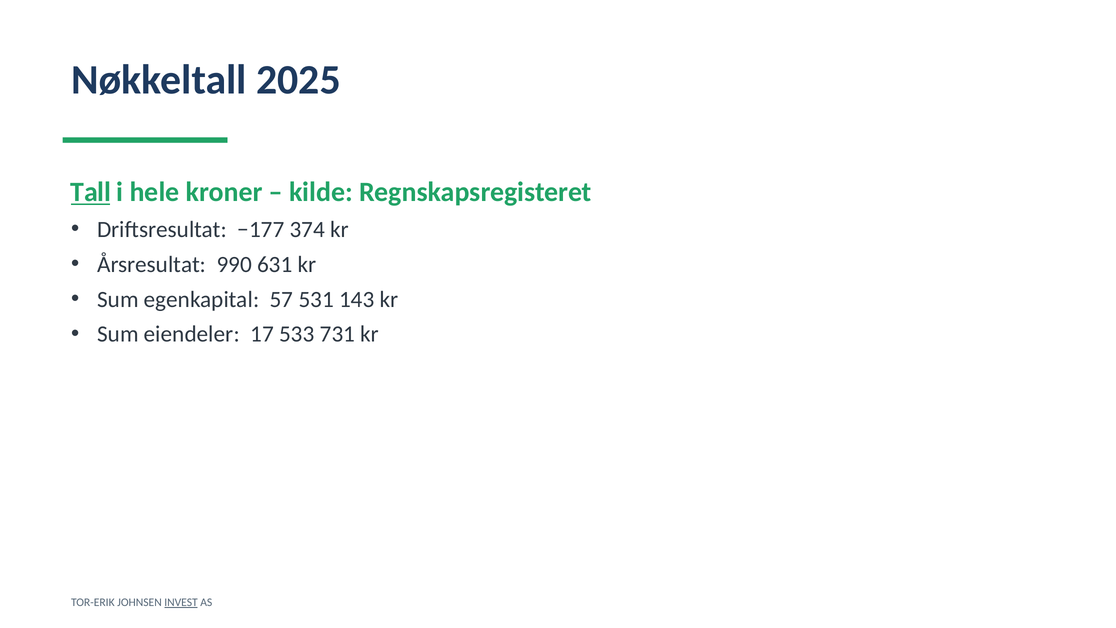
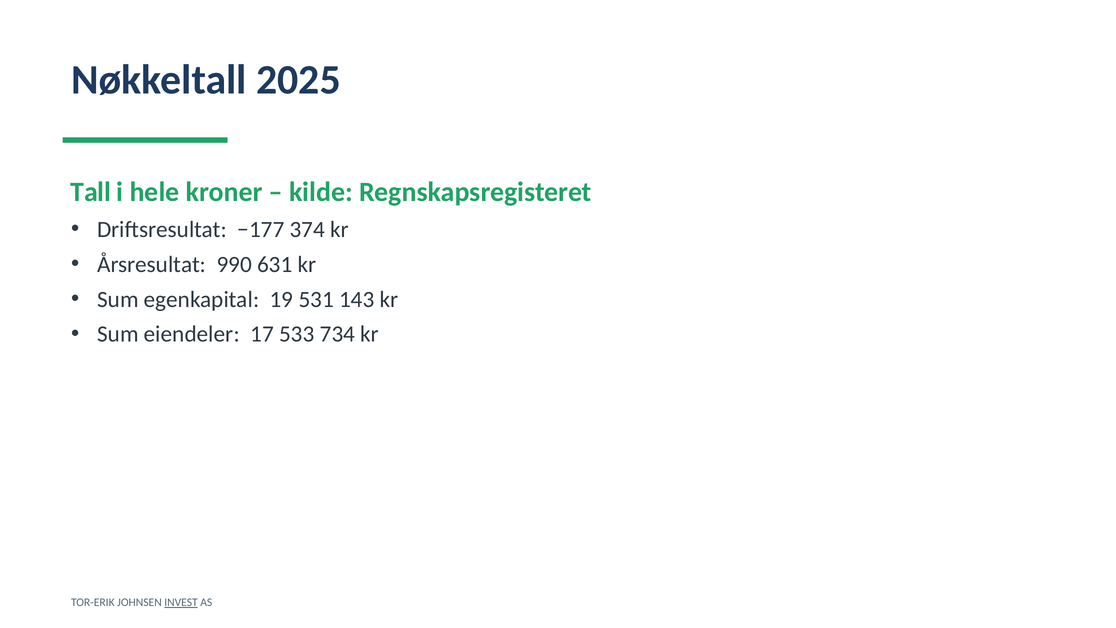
Tall underline: present -> none
57: 57 -> 19
731: 731 -> 734
